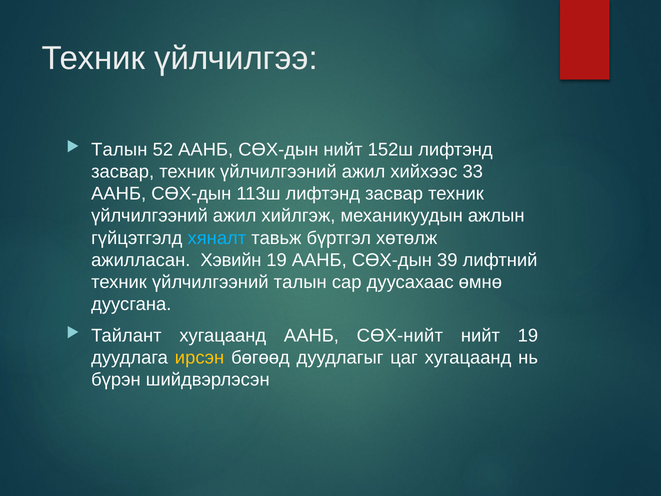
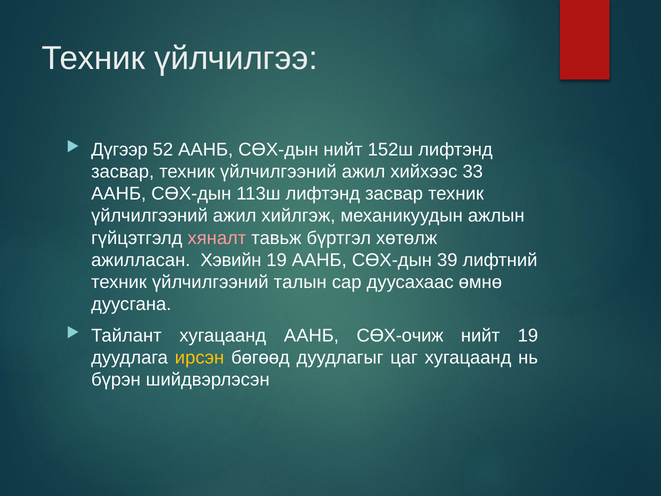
Талын at (119, 150): Талын -> Дүгээр
хяналт colour: light blue -> pink
СӨХ-нийт: СӨХ-нийт -> СӨХ-очиж
